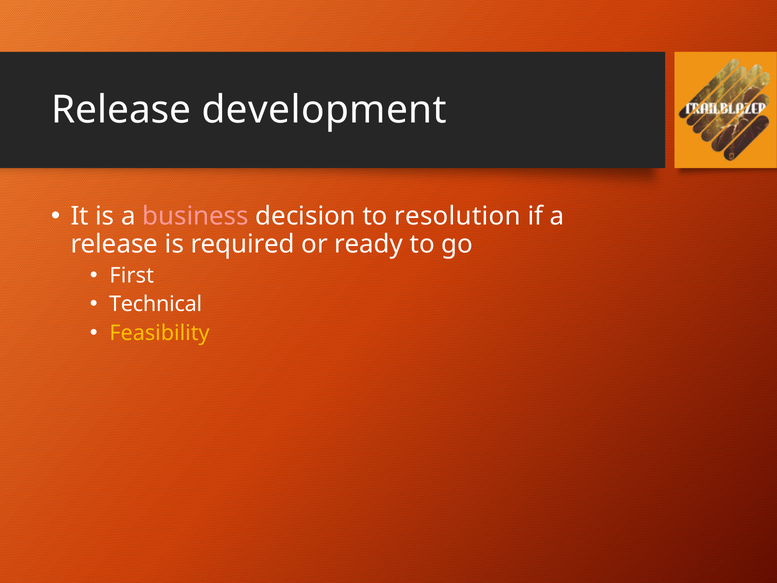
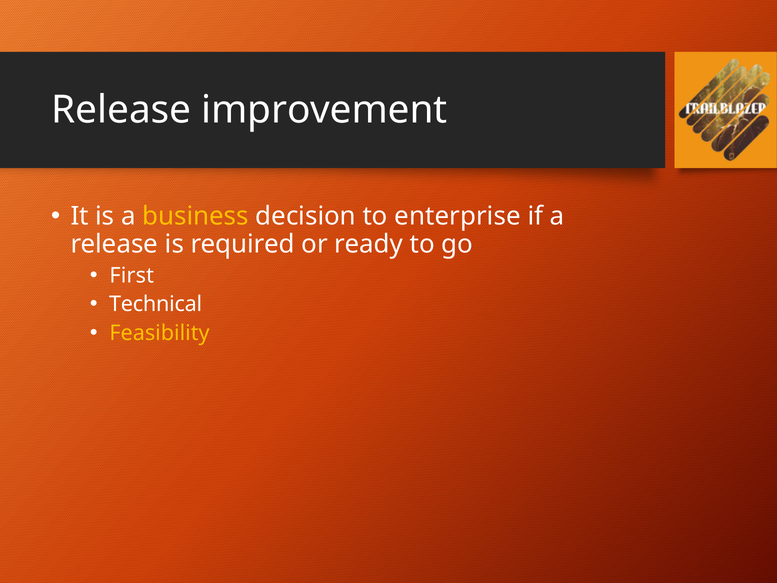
development: development -> improvement
business colour: pink -> yellow
resolution: resolution -> enterprise
